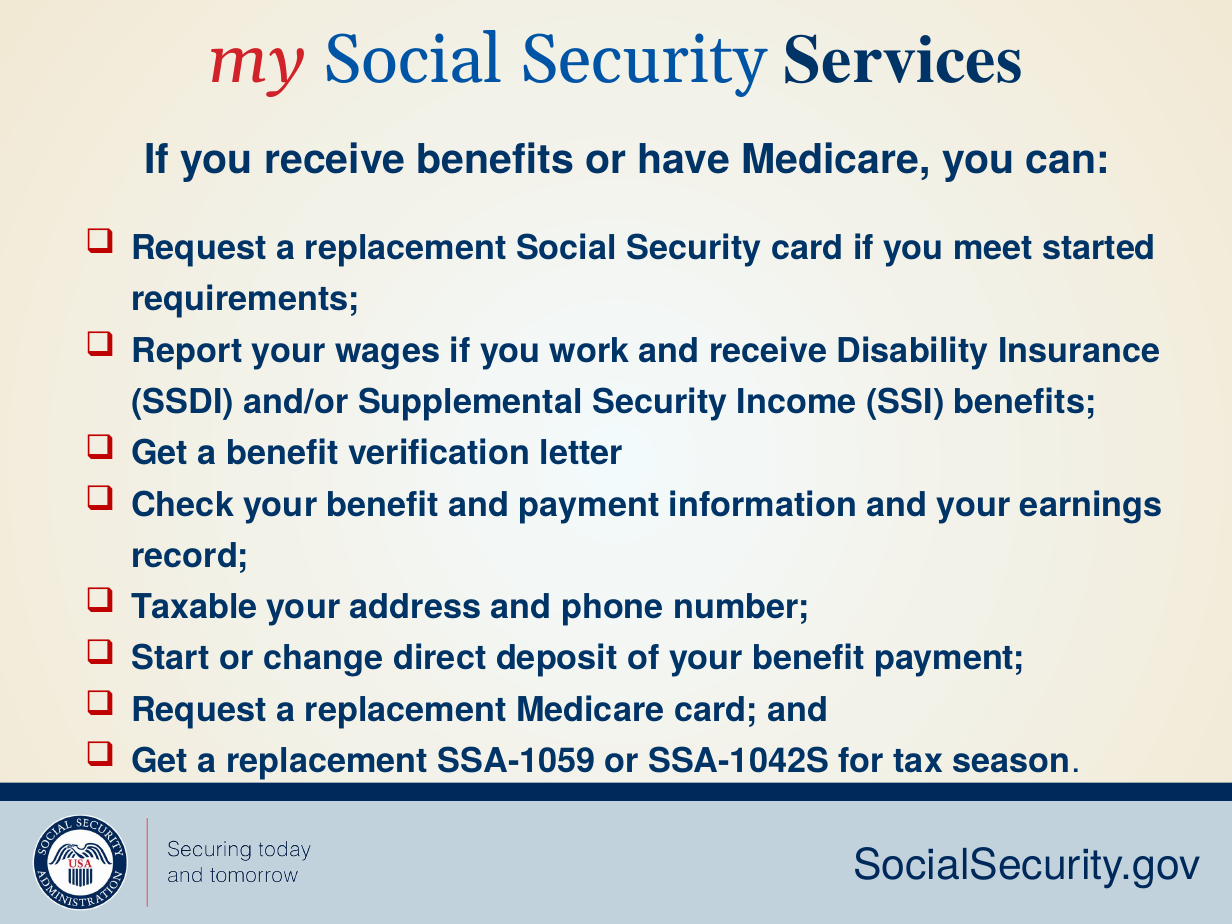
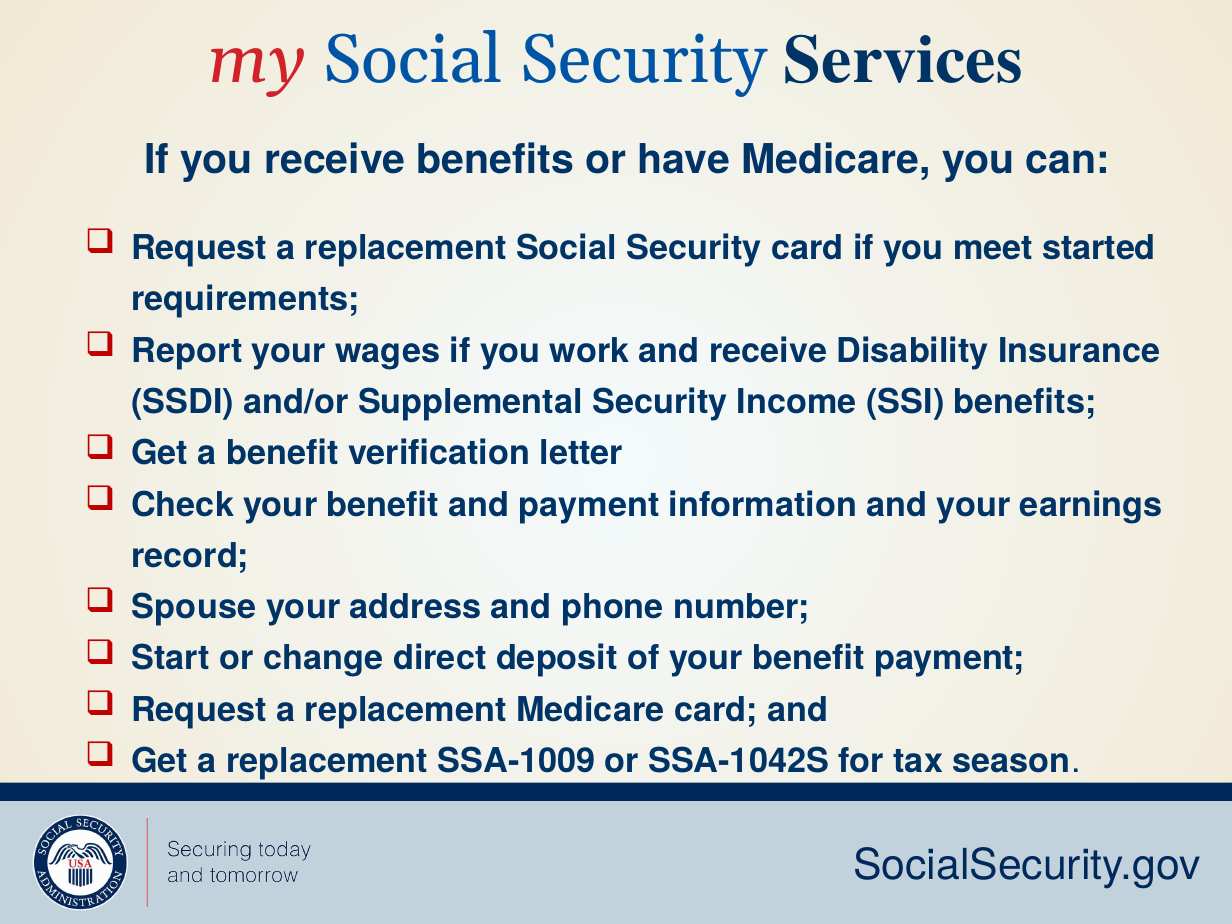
Taxable: Taxable -> Spouse
SSA-1059: SSA-1059 -> SSA-1009
